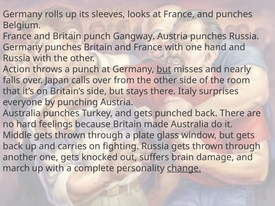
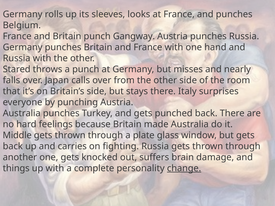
Action: Action -> Stared
but at (164, 69) underline: present -> none
march: march -> things
